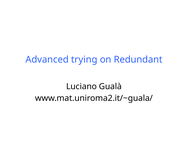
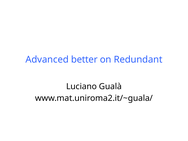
trying: trying -> better
